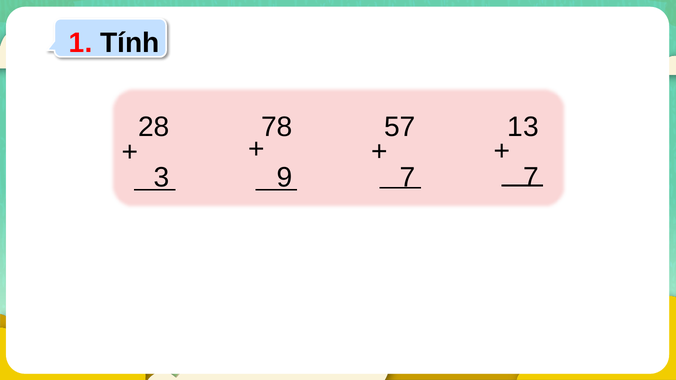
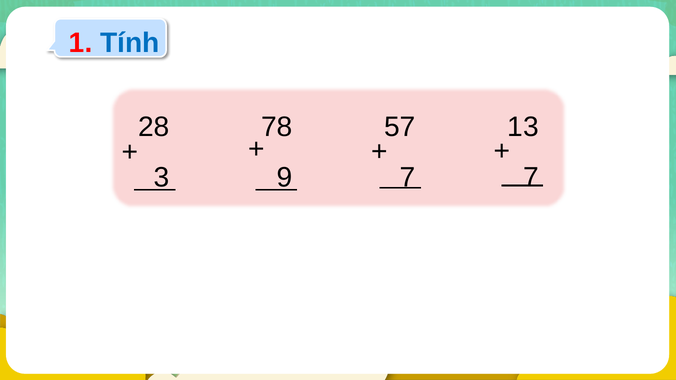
Tính colour: black -> blue
